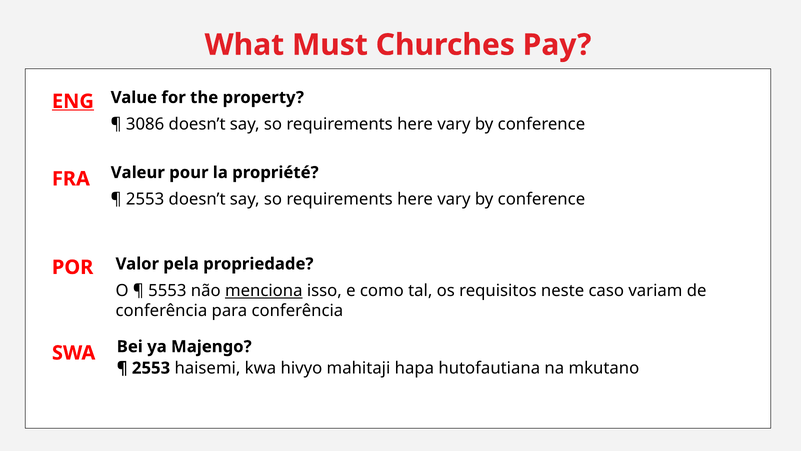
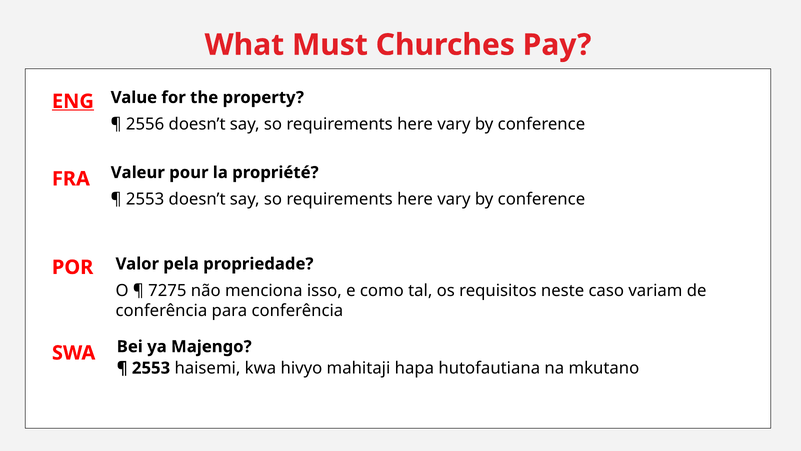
3086: 3086 -> 2556
5553: 5553 -> 7275
menciona underline: present -> none
